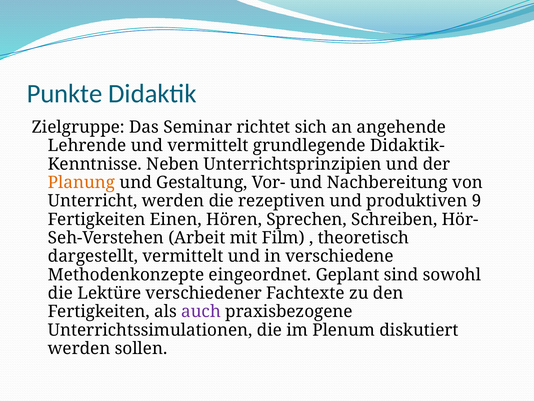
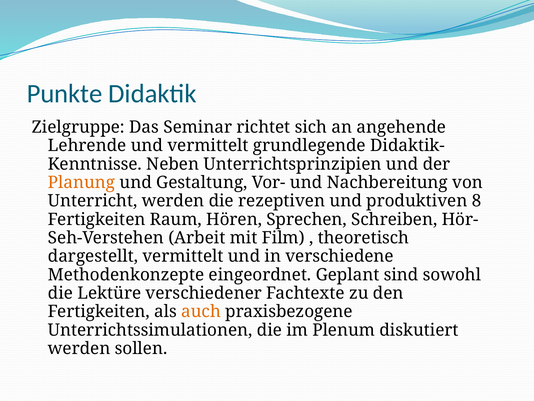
9: 9 -> 8
Einen: Einen -> Raum
auch colour: purple -> orange
